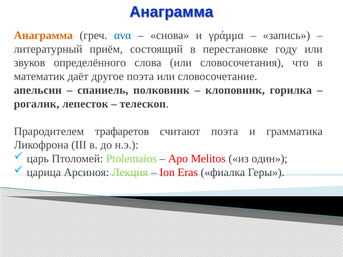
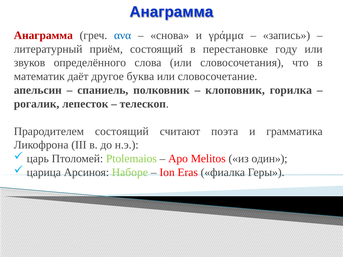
Анаграмма at (43, 35) colour: orange -> red
другое поэта: поэта -> буква
Прародителем трафаретов: трафаретов -> состоящий
Лекция: Лекция -> Наборе
